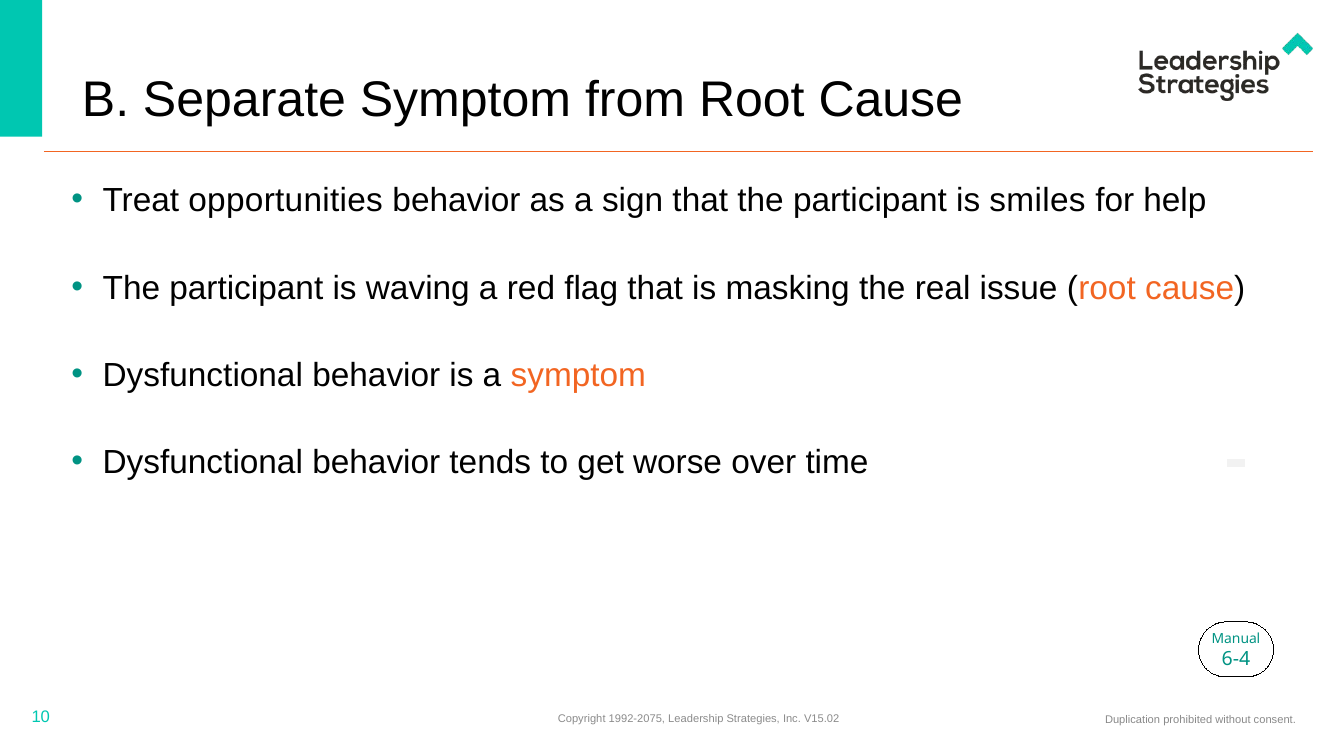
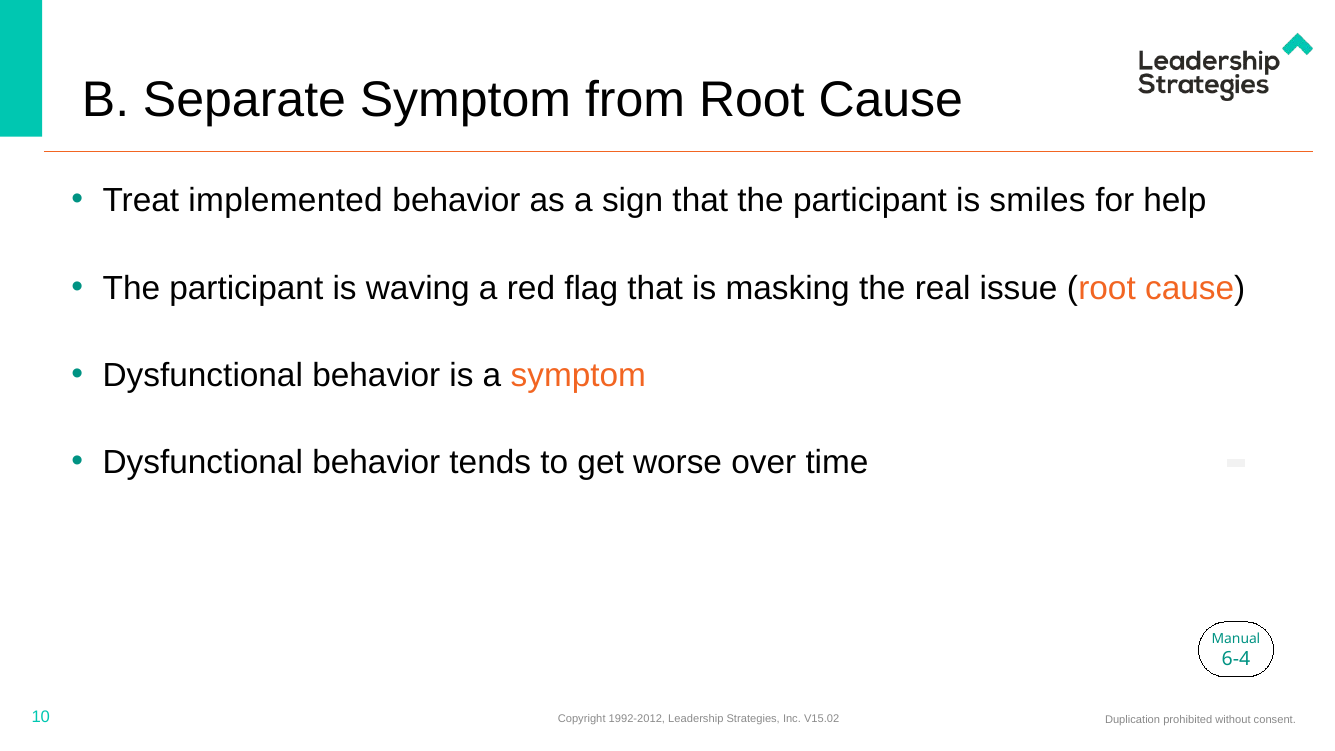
opportunities: opportunities -> implemented
1992-2075: 1992-2075 -> 1992-2012
